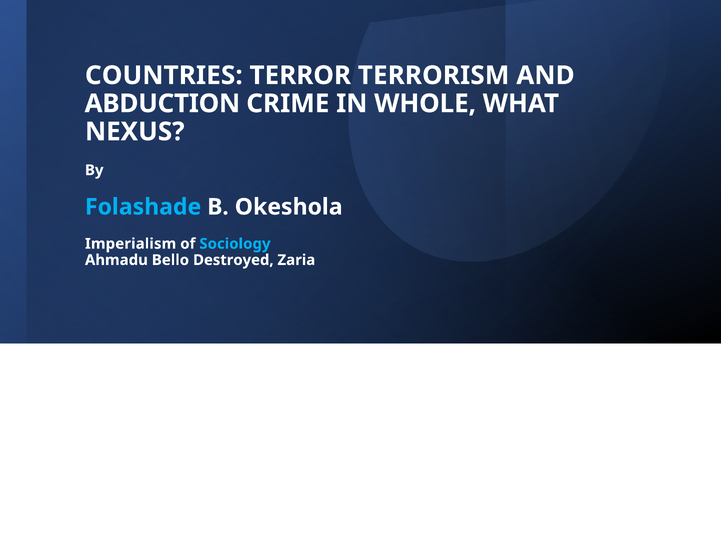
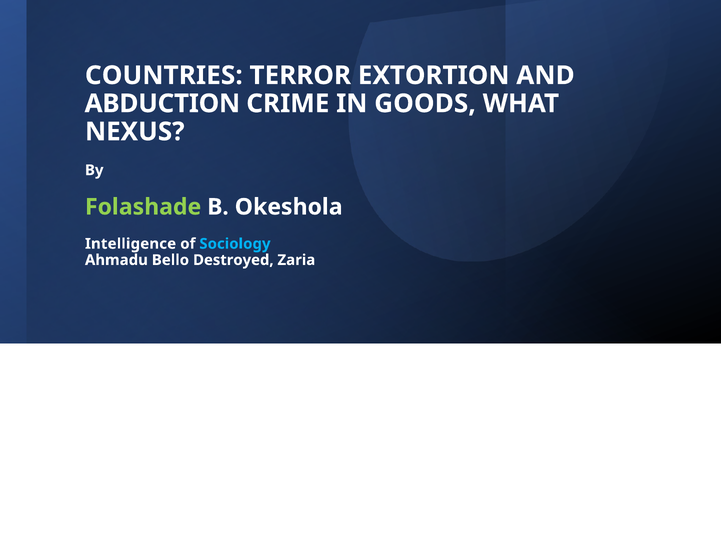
TERRORISM: TERRORISM -> EXTORTION
WHOLE: WHOLE -> GOODS
Folashade colour: light blue -> light green
Imperialism: Imperialism -> Intelligence
